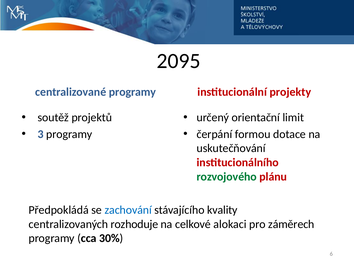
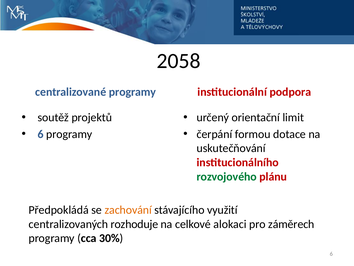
2095: 2095 -> 2058
projekty: projekty -> podpora
3 at (41, 134): 3 -> 6
zachování colour: blue -> orange
kvality: kvality -> využití
